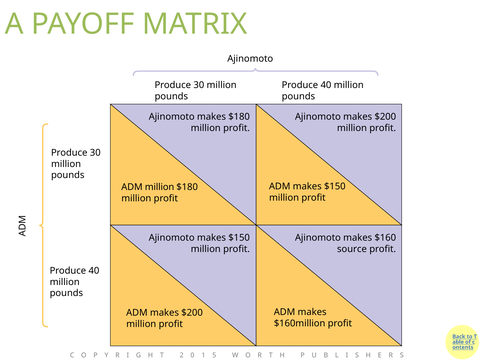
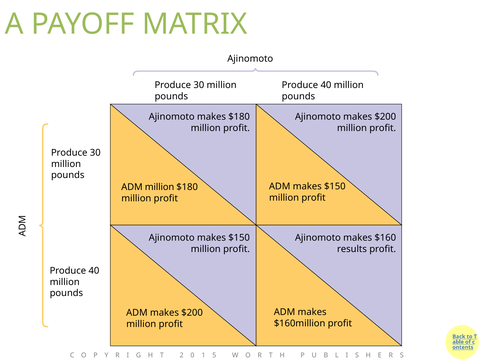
source: source -> results
